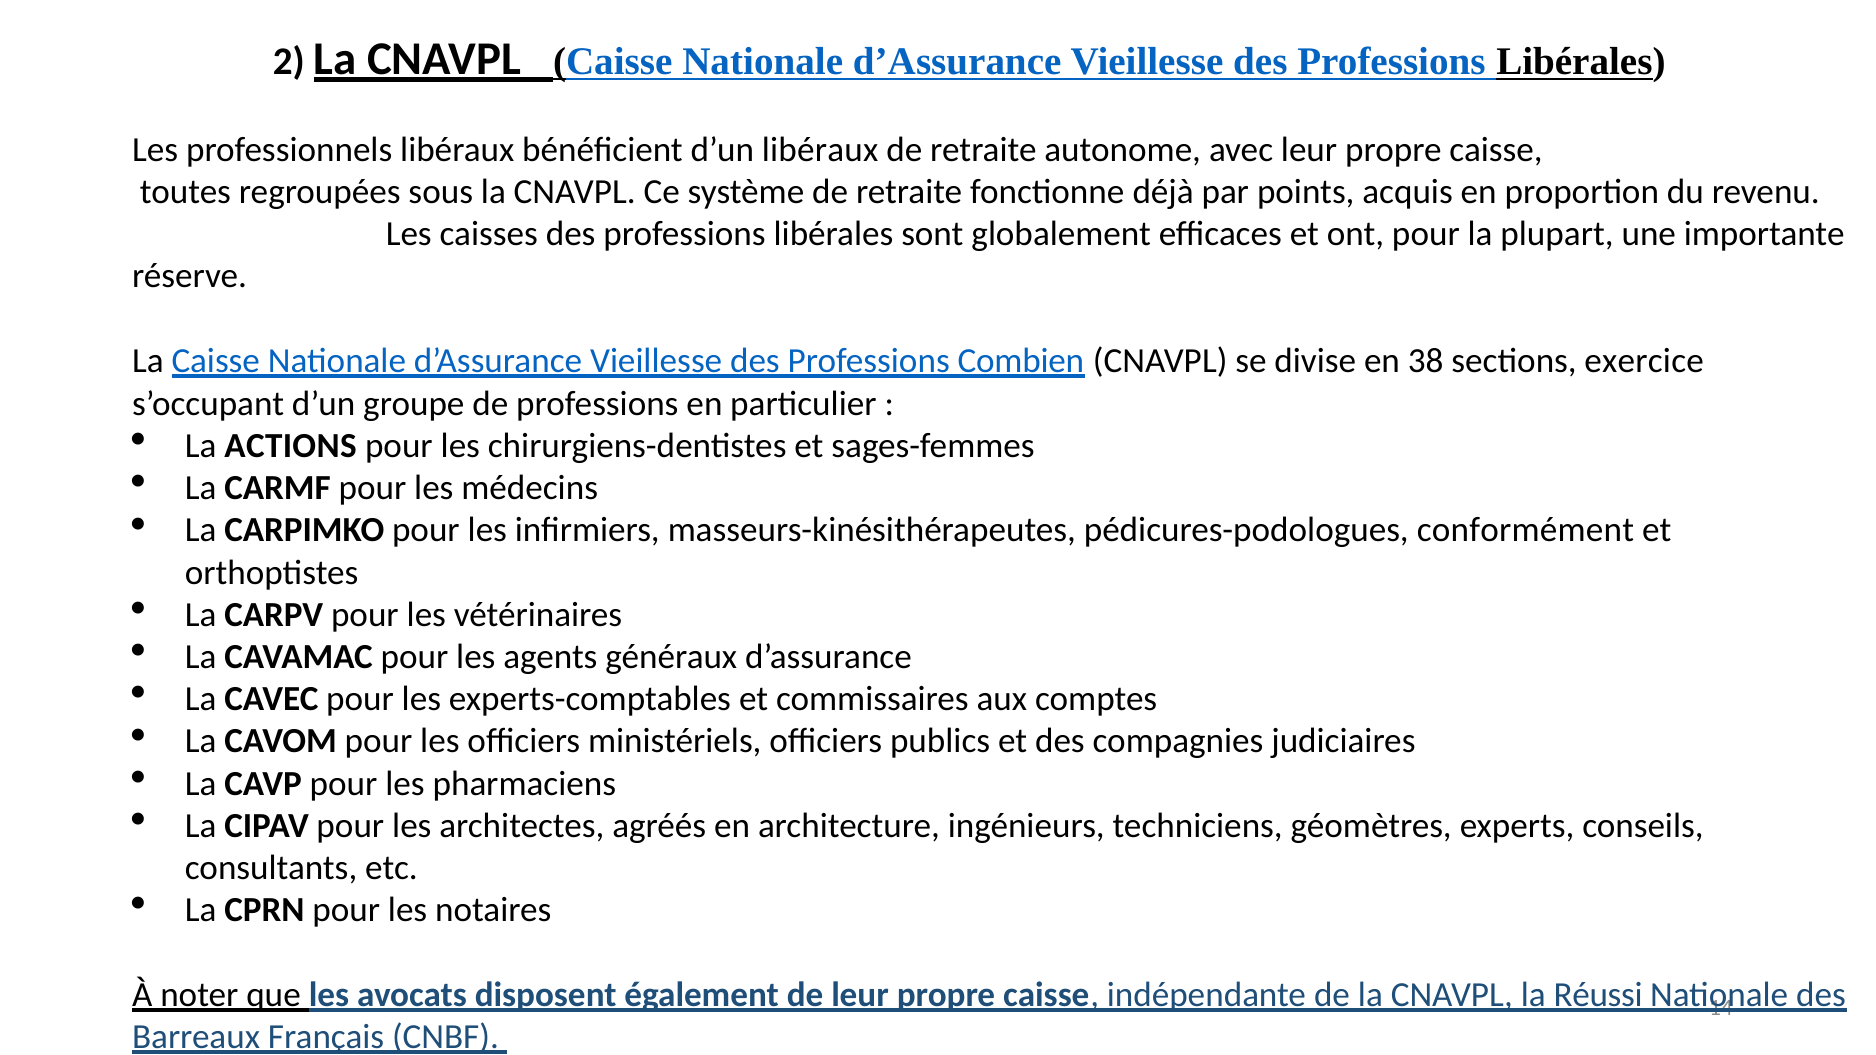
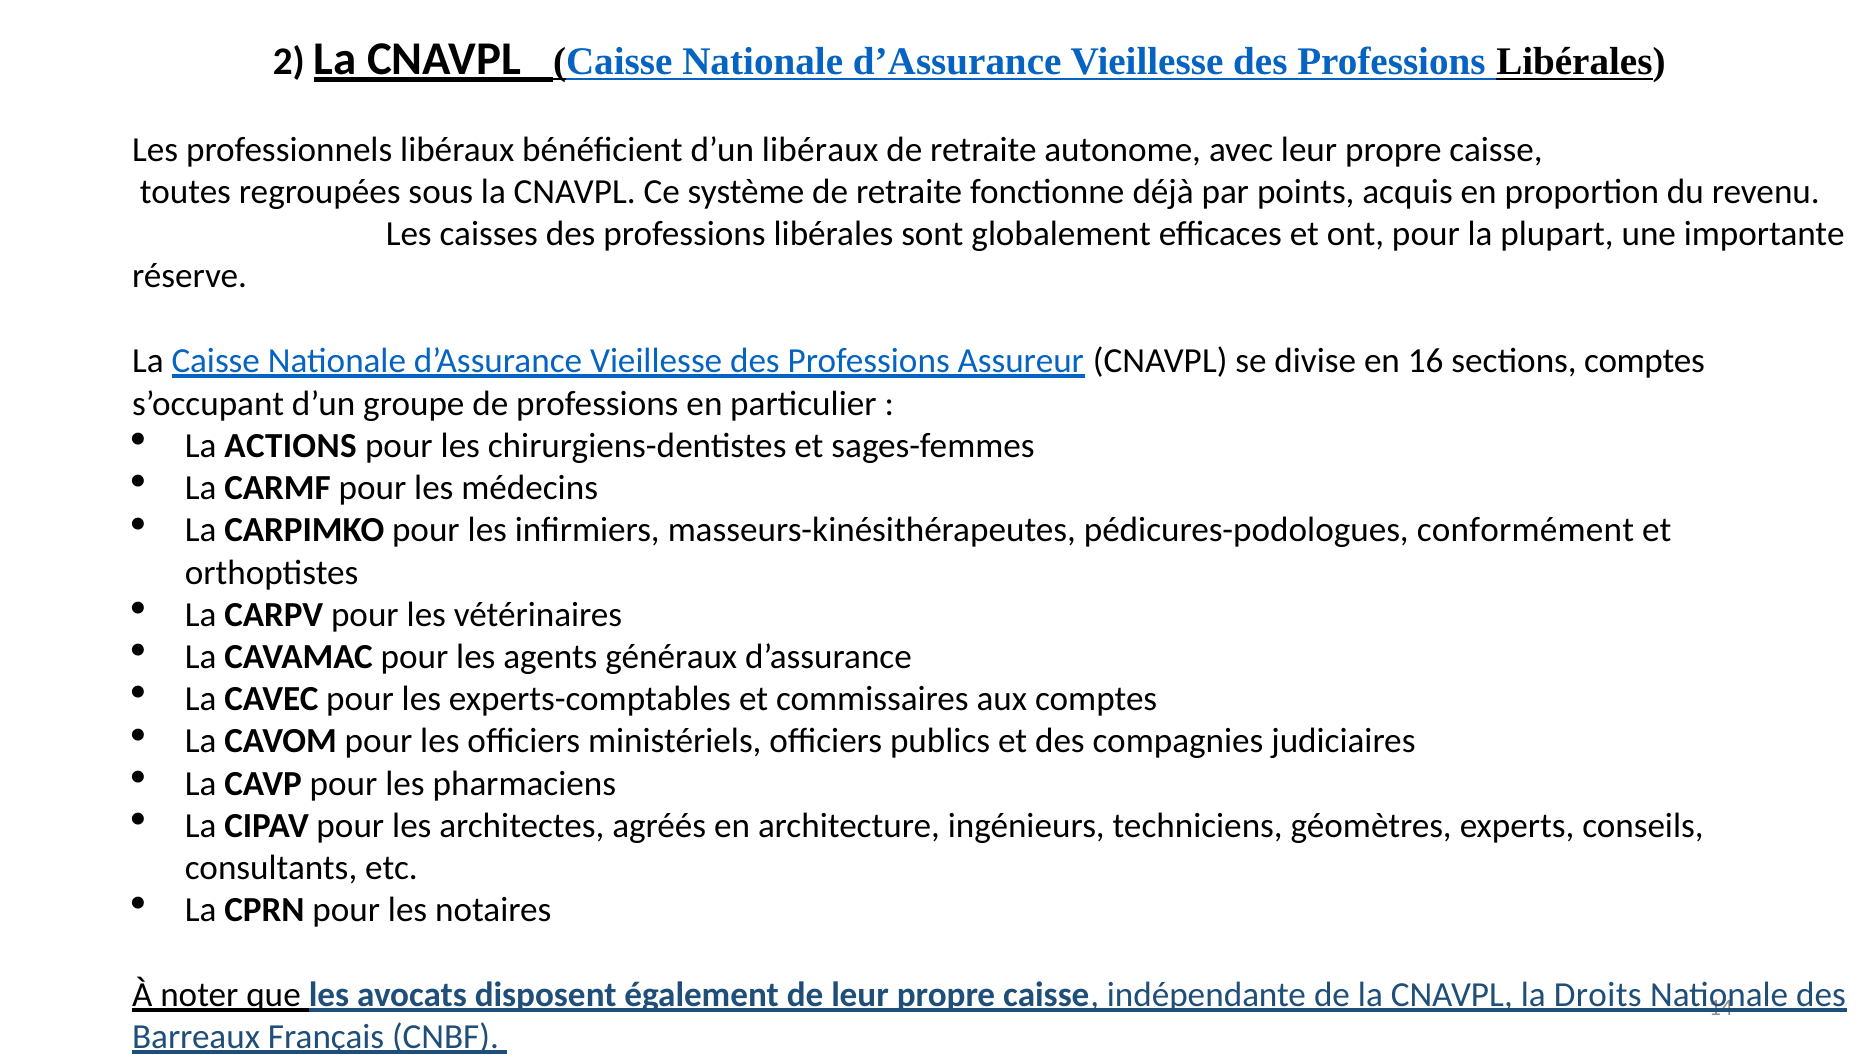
Combien: Combien -> Assureur
38: 38 -> 16
sections exercice: exercice -> comptes
Réussi: Réussi -> Droits
